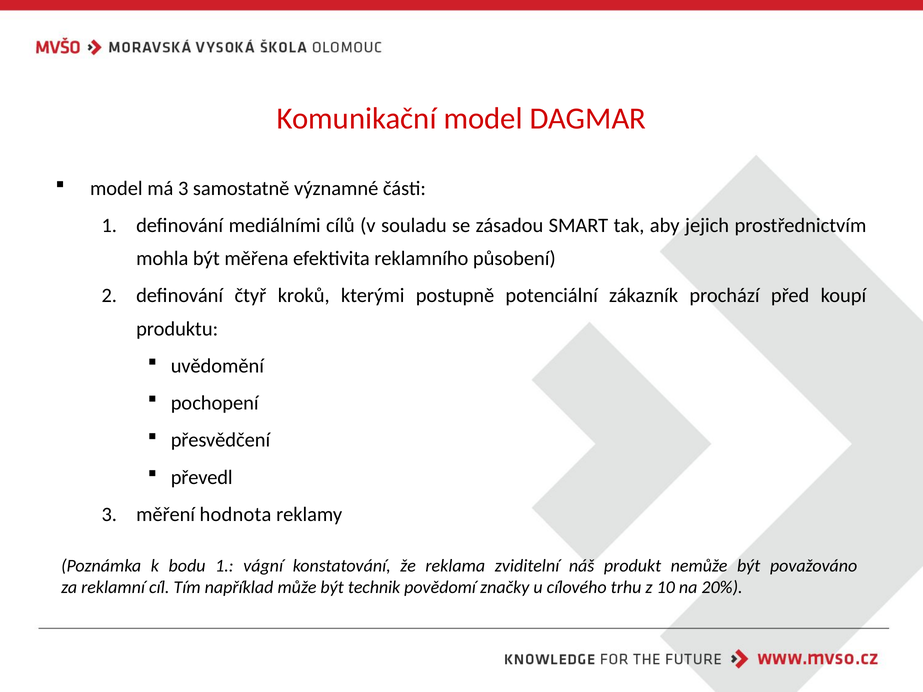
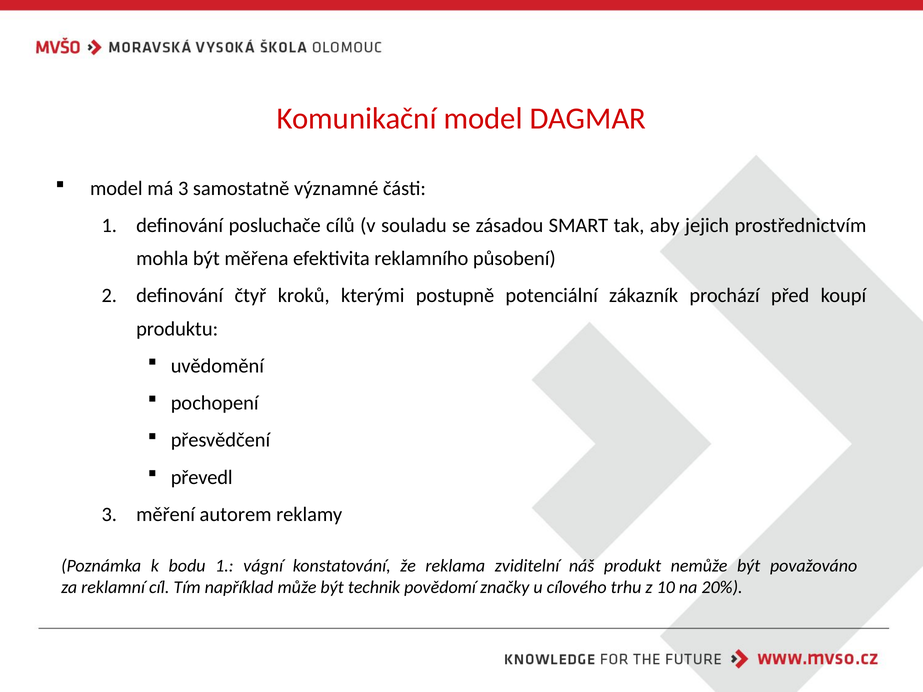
mediálními: mediálními -> posluchače
hodnota: hodnota -> autorem
